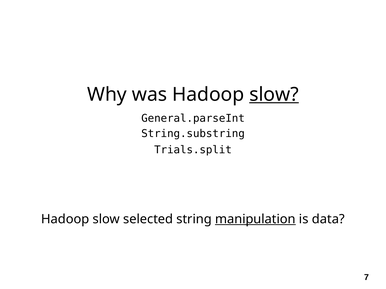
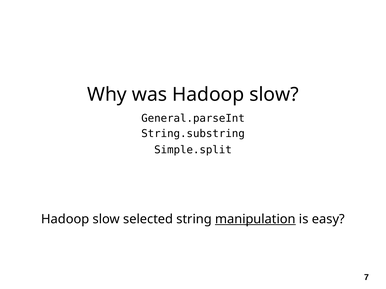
slow at (274, 95) underline: present -> none
Trials.split: Trials.split -> Simple.split
data: data -> easy
